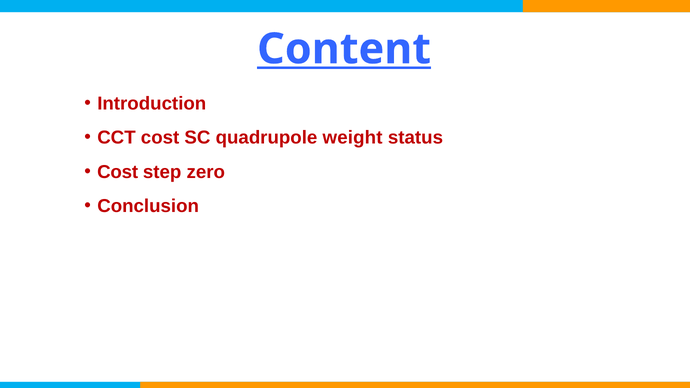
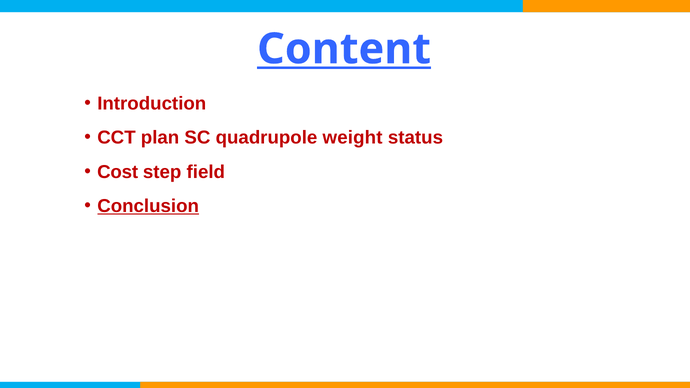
CCT cost: cost -> plan
zero: zero -> field
Conclusion underline: none -> present
